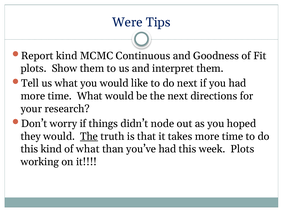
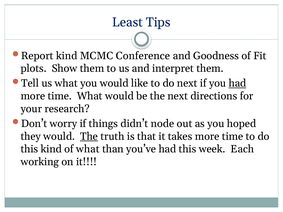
Were: Were -> Least
Continuous: Continuous -> Conference
had at (237, 83) underline: none -> present
week Plots: Plots -> Each
